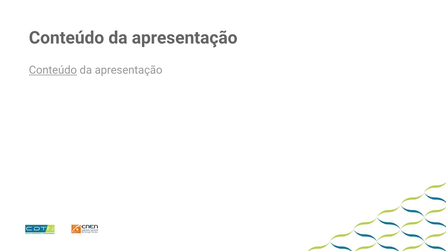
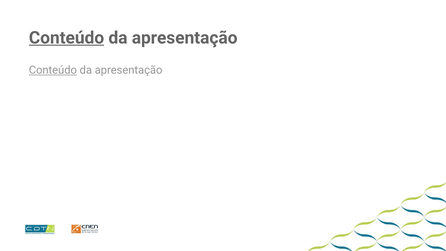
Conteúdo at (66, 38) underline: none -> present
